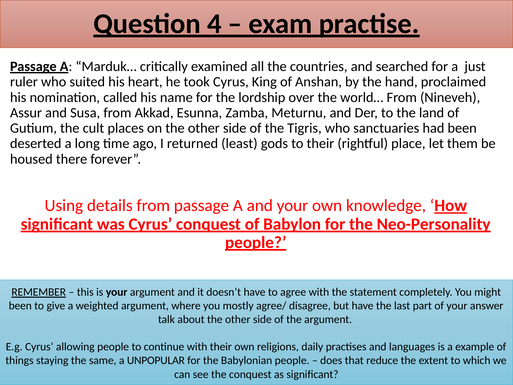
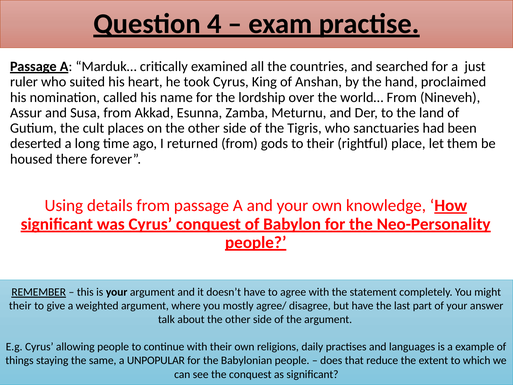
returned least: least -> from
been at (20, 306): been -> their
